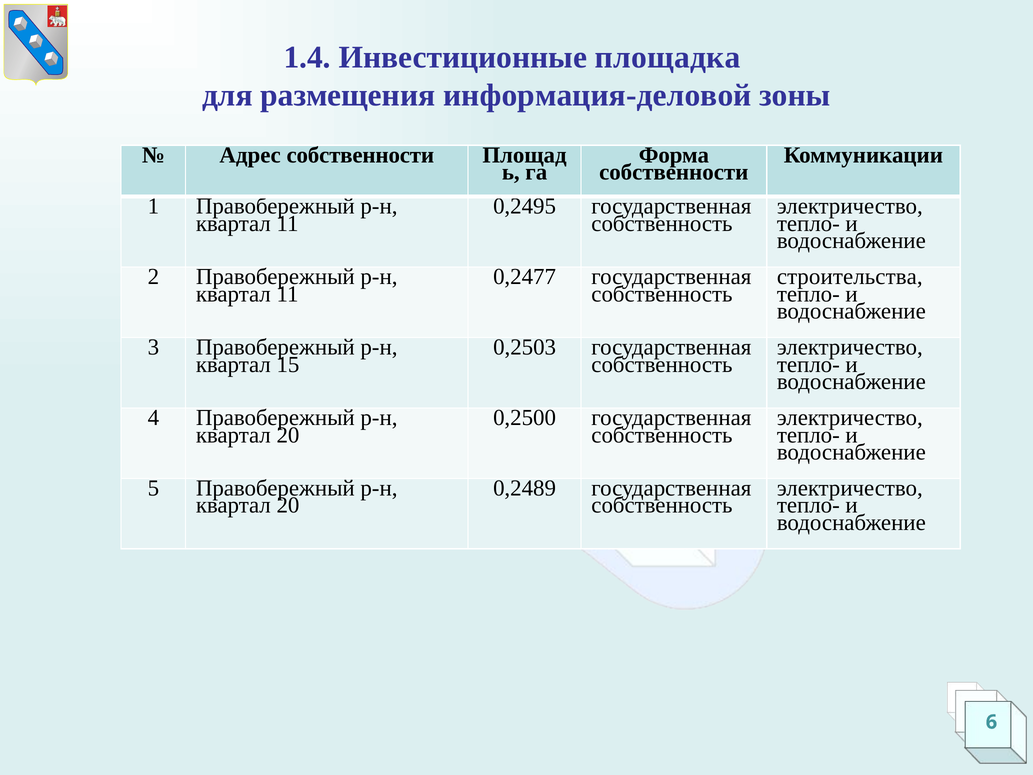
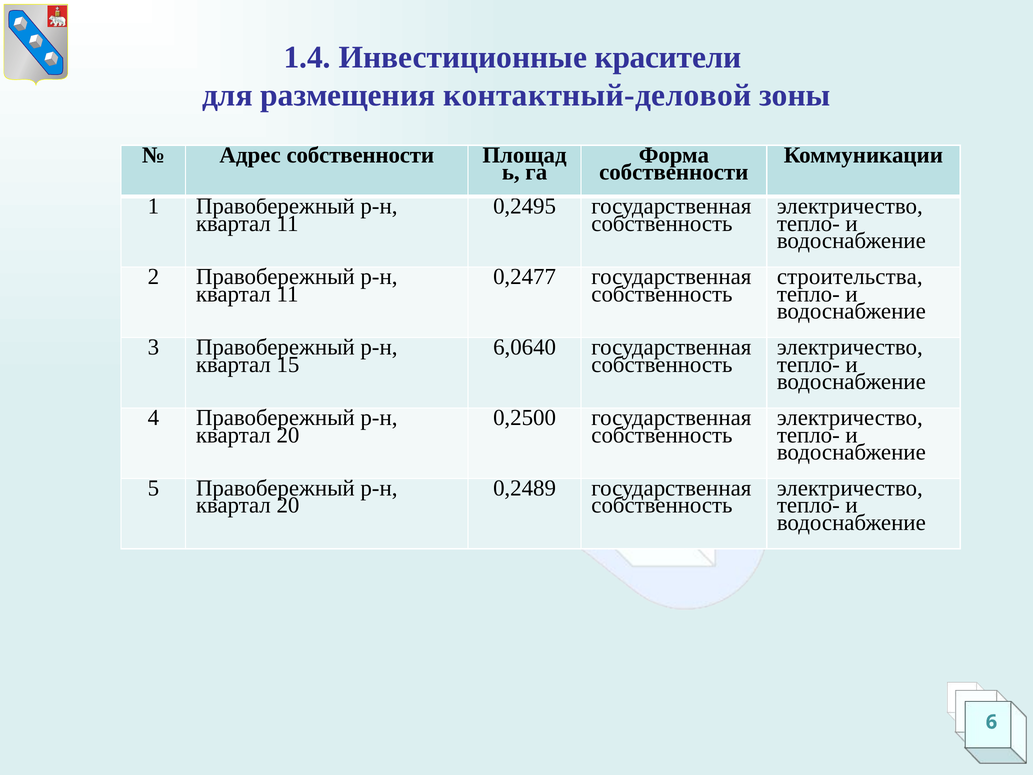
площадка: площадка -> красители
информация-деловой: информация-деловой -> контактный-деловой
0,2503: 0,2503 -> 6,0640
